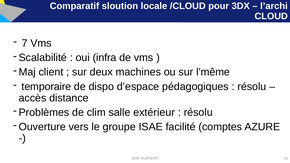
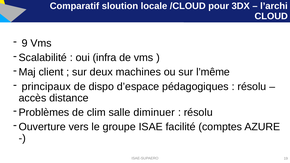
7: 7 -> 9
temporaire: temporaire -> principaux
extérieur: extérieur -> diminuer
